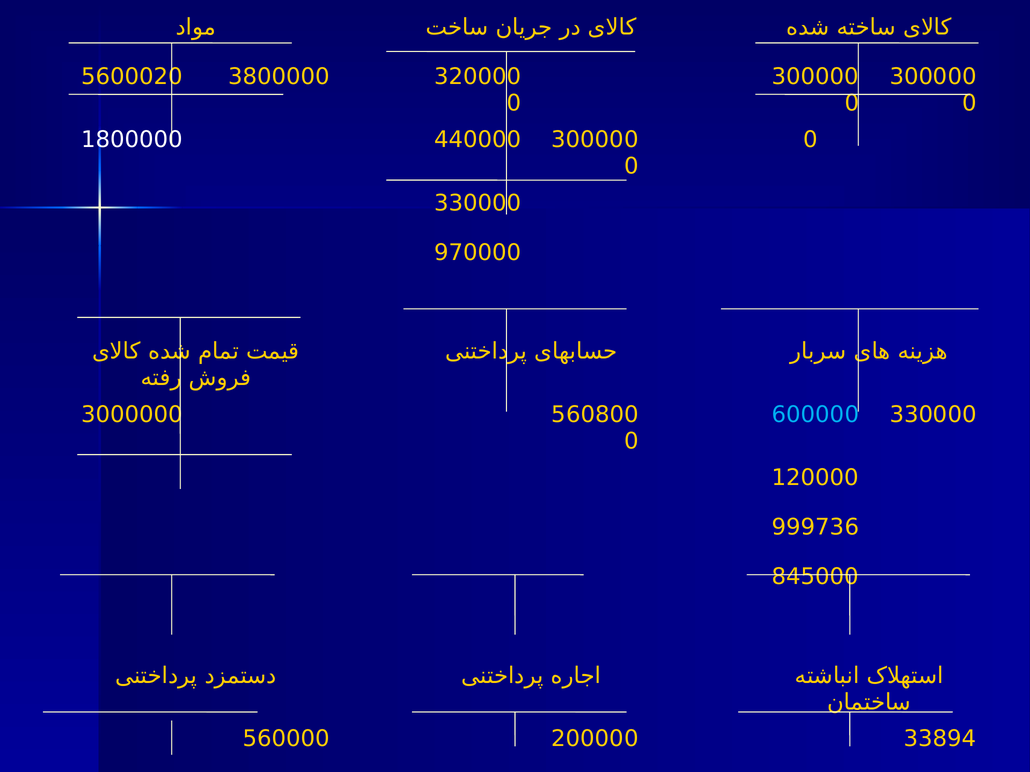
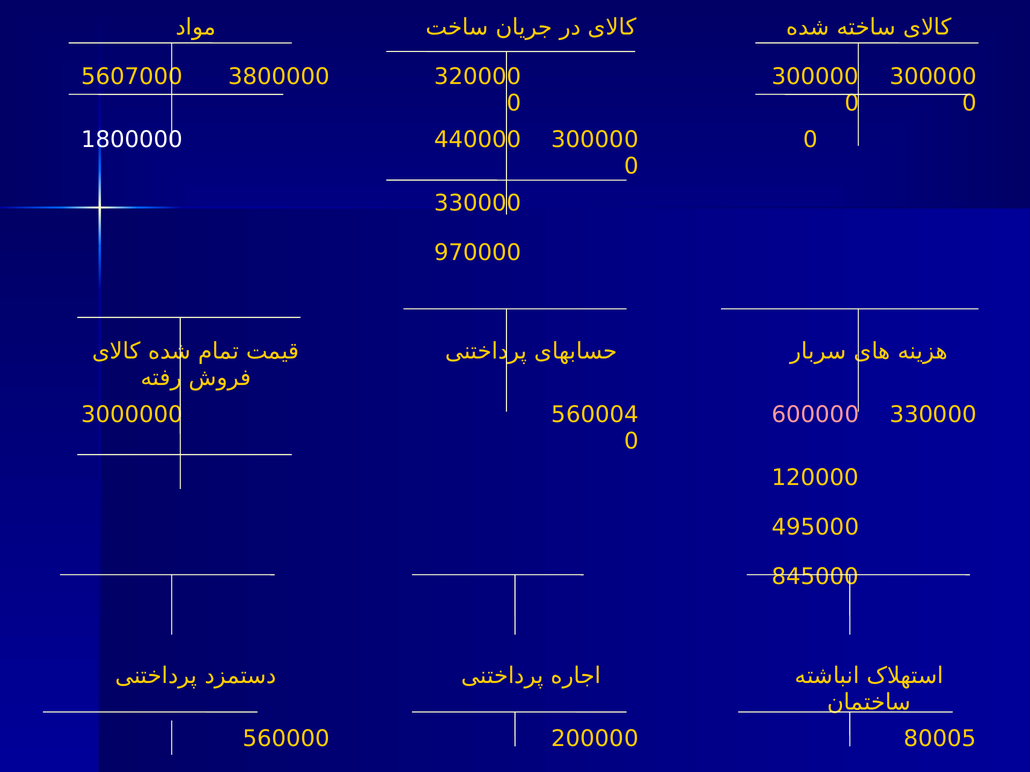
5600020: 5600020 -> 5607000
560800: 560800 -> 560004
600000 colour: light blue -> pink
999736: 999736 -> 495000
33894: 33894 -> 80005
